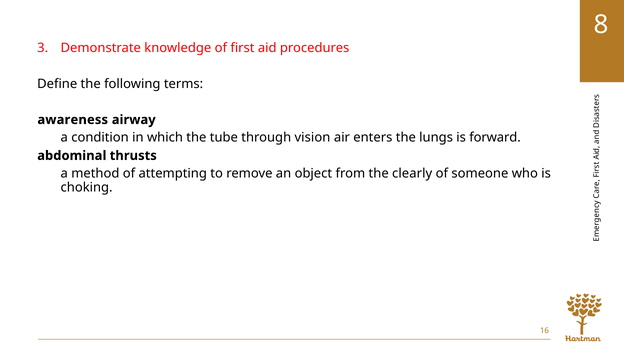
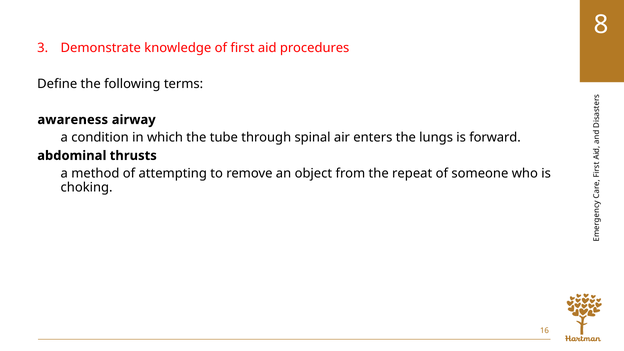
vision: vision -> spinal
clearly: clearly -> repeat
